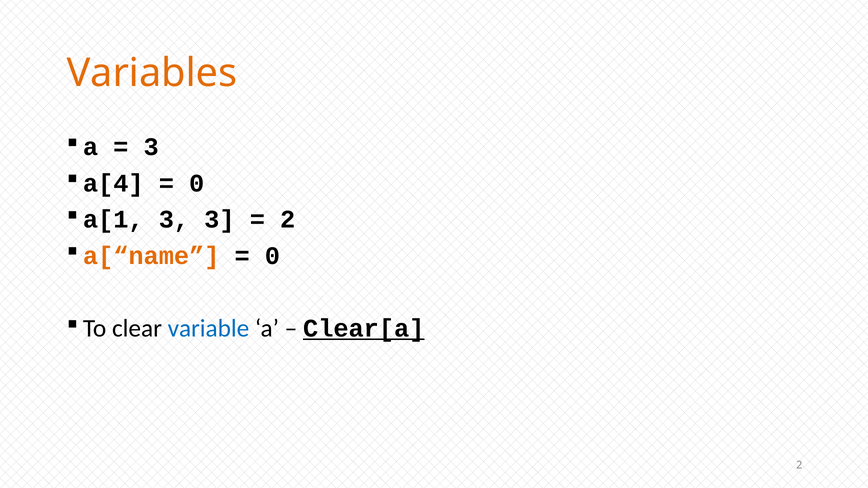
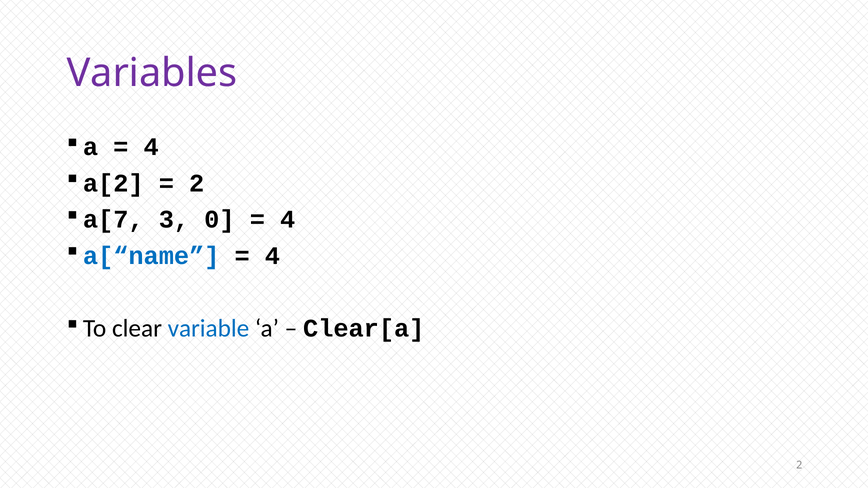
Variables colour: orange -> purple
3 at (151, 147): 3 -> 4
a[4: a[4 -> a[2
0 at (197, 183): 0 -> 2
a[1: a[1 -> a[7
3 3: 3 -> 0
2 at (288, 220): 2 -> 4
a[“name colour: orange -> blue
0 at (272, 256): 0 -> 4
Clear[a underline: present -> none
